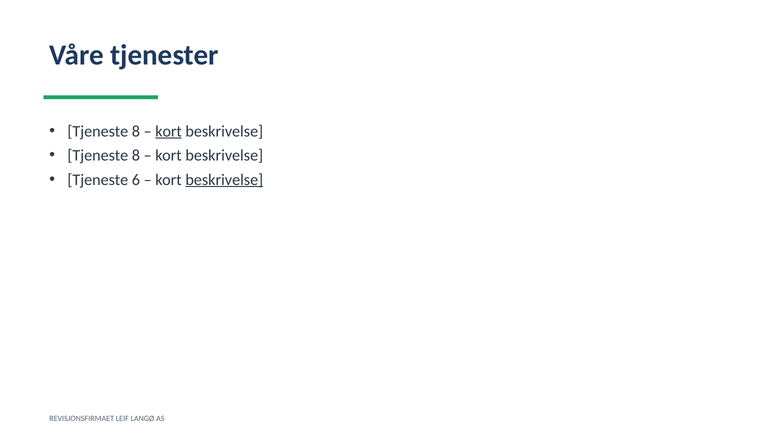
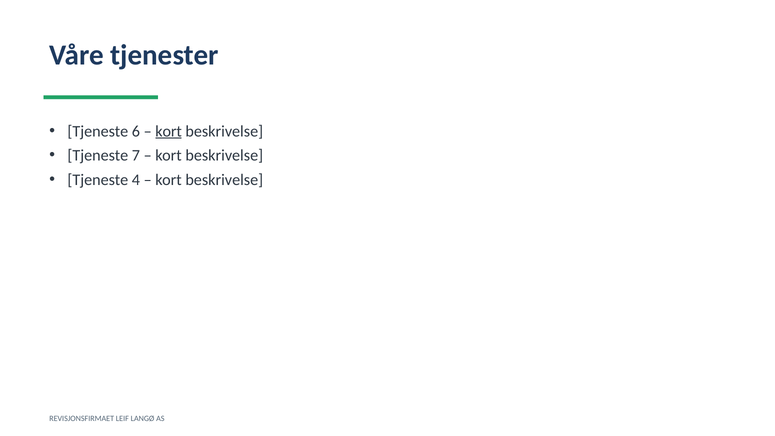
8 at (136, 131): 8 -> 6
8 at (136, 155): 8 -> 7
6: 6 -> 4
beskrivelse at (224, 180) underline: present -> none
